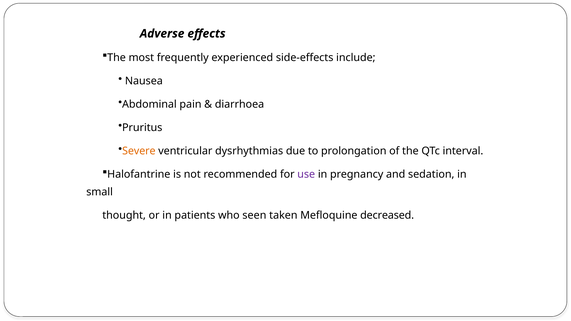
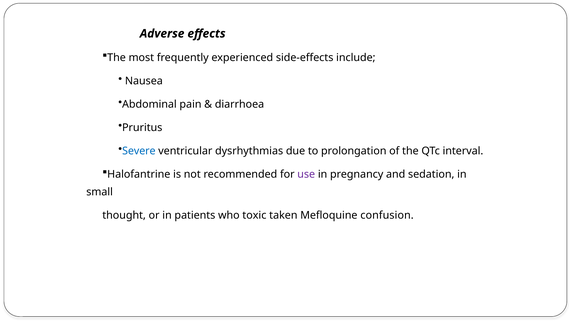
Severe colour: orange -> blue
seen: seen -> toxic
decreased: decreased -> confusion
